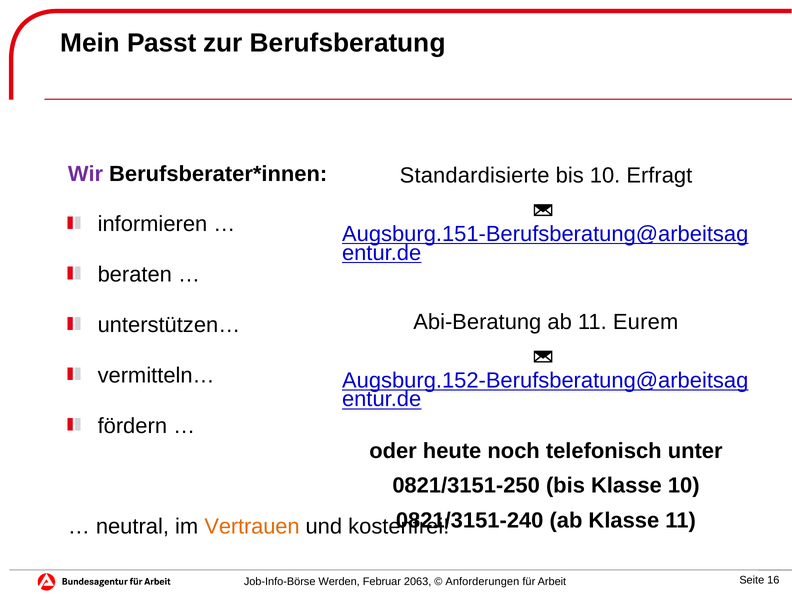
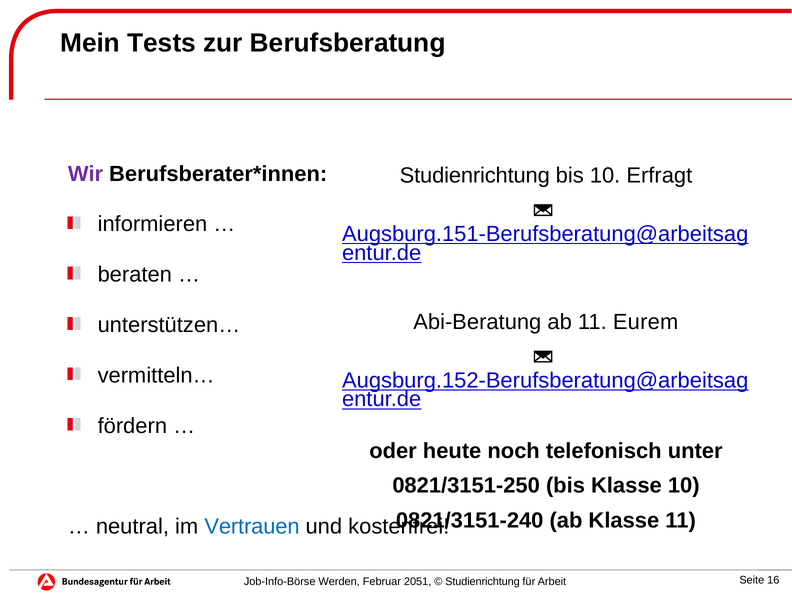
Passt: Passt -> Tests
Standardisierte at (475, 176): Standardisierte -> Studienrichtung
Vertrauen colour: orange -> blue
2063: 2063 -> 2051
Anforderungen at (482, 582): Anforderungen -> Studienrichtung
